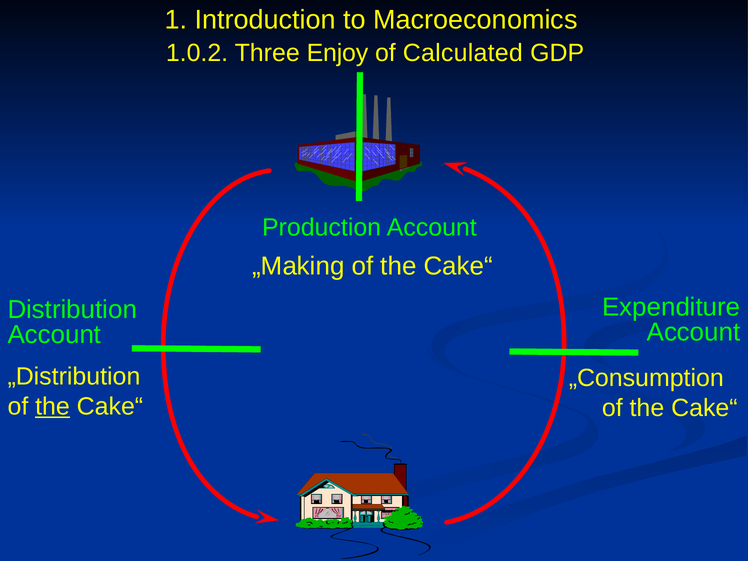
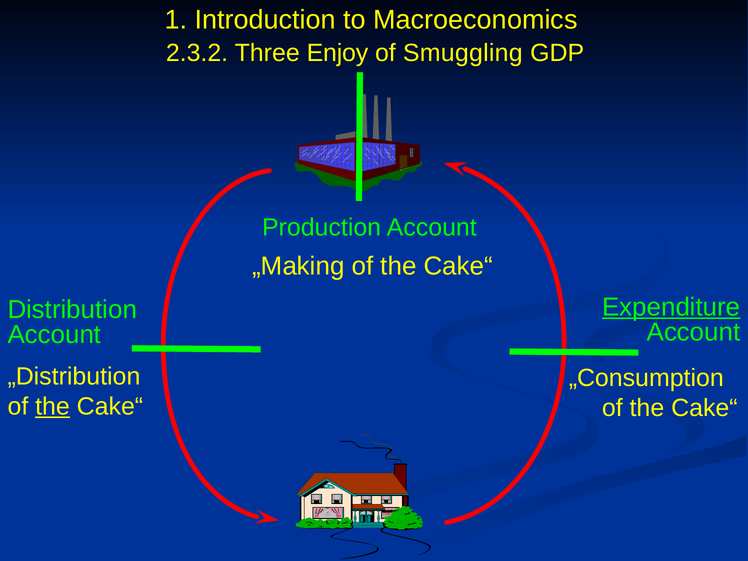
1.0.2: 1.0.2 -> 2.3.2
Calculated: Calculated -> Smuggling
Expenditure underline: none -> present
